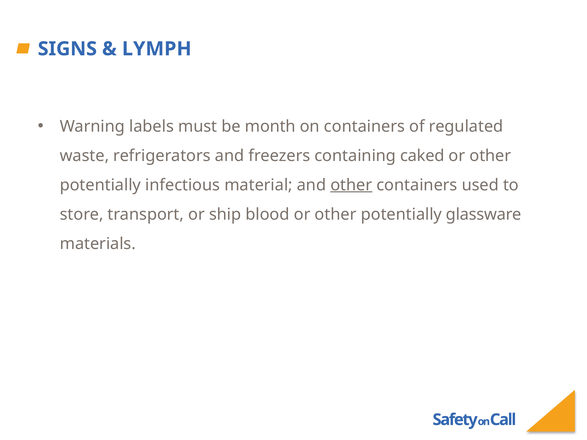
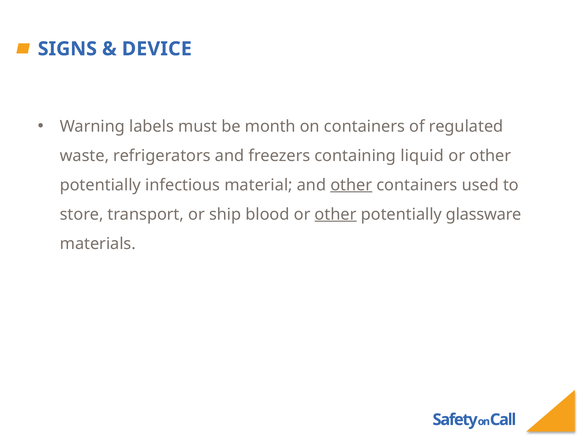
LYMPH: LYMPH -> DEVICE
caked: caked -> liquid
other at (336, 214) underline: none -> present
